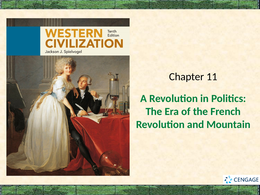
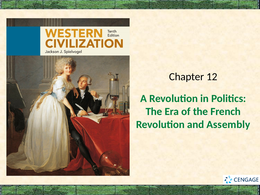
11: 11 -> 12
Mountain: Mountain -> Assembly
